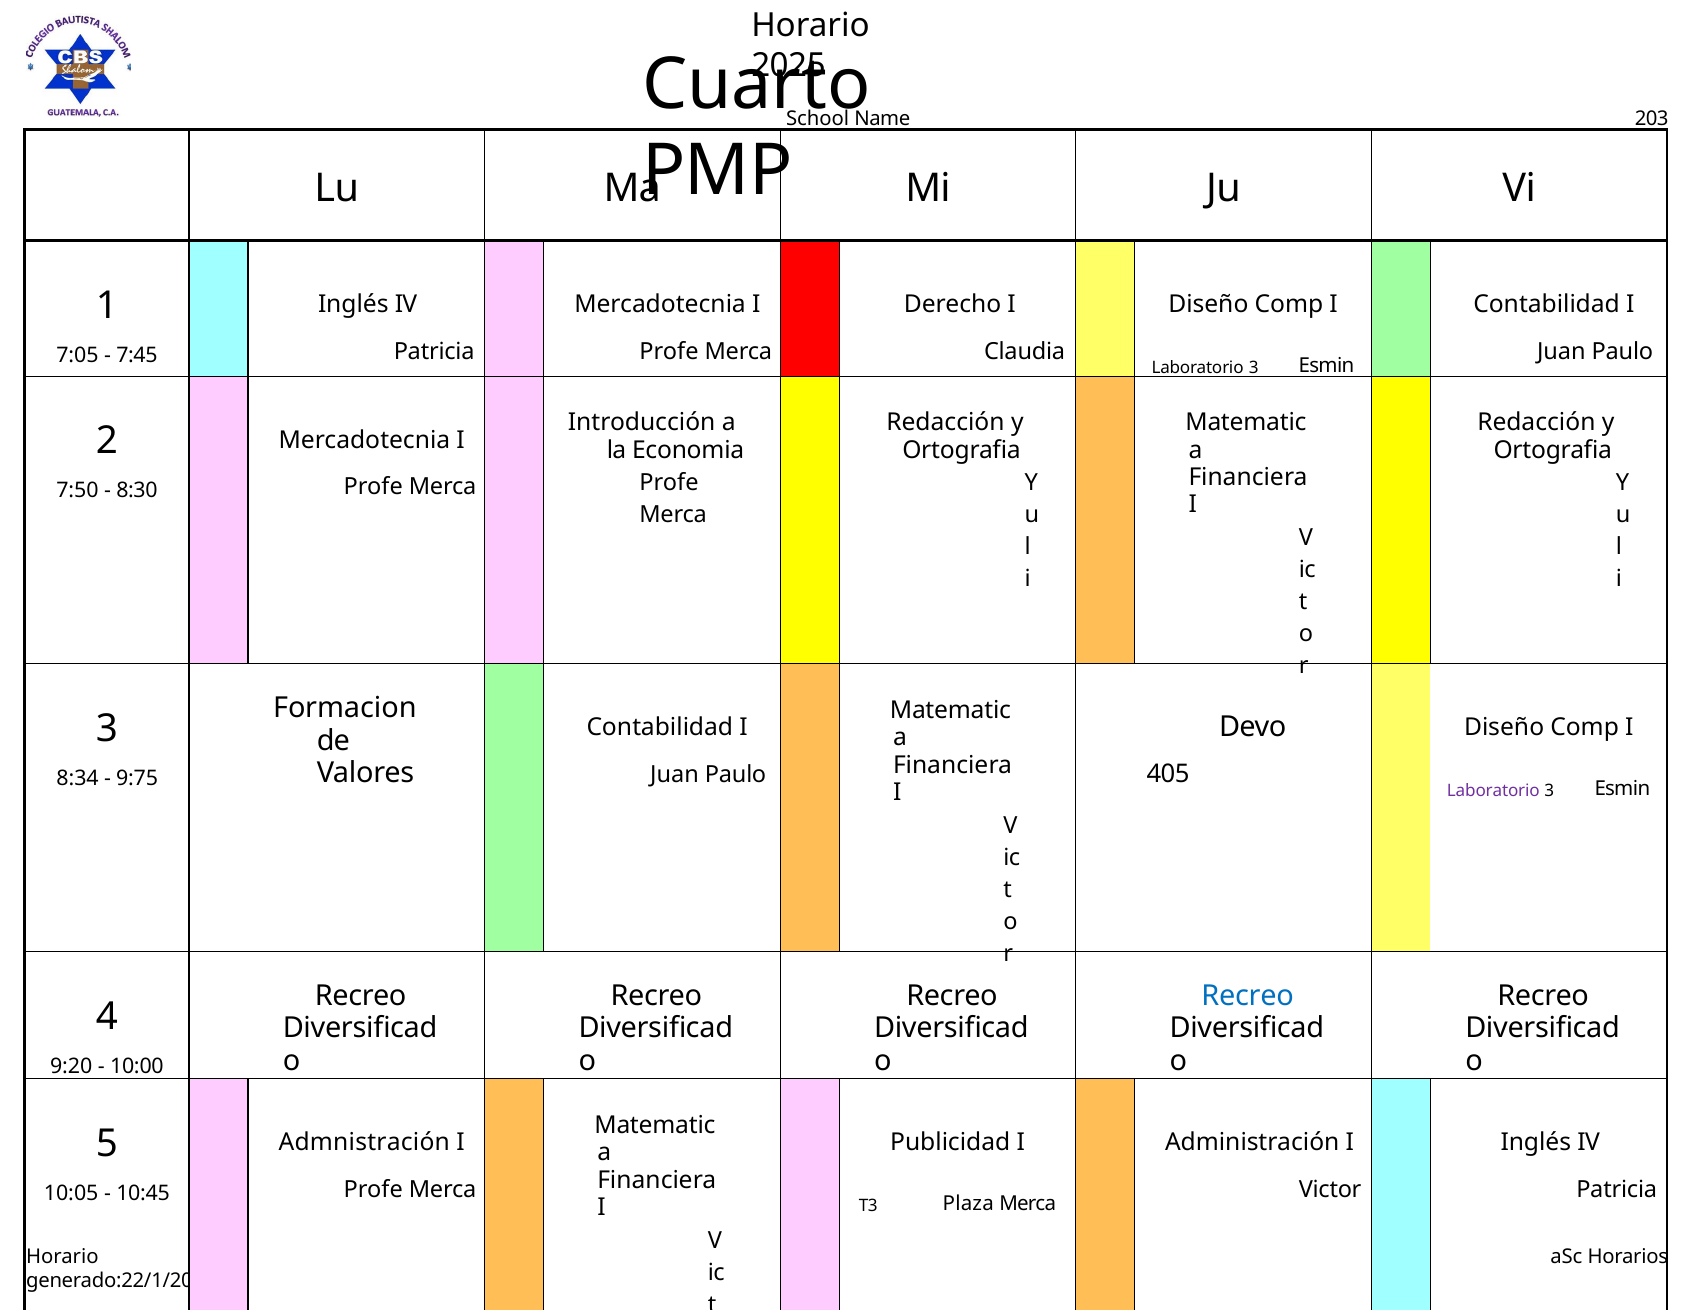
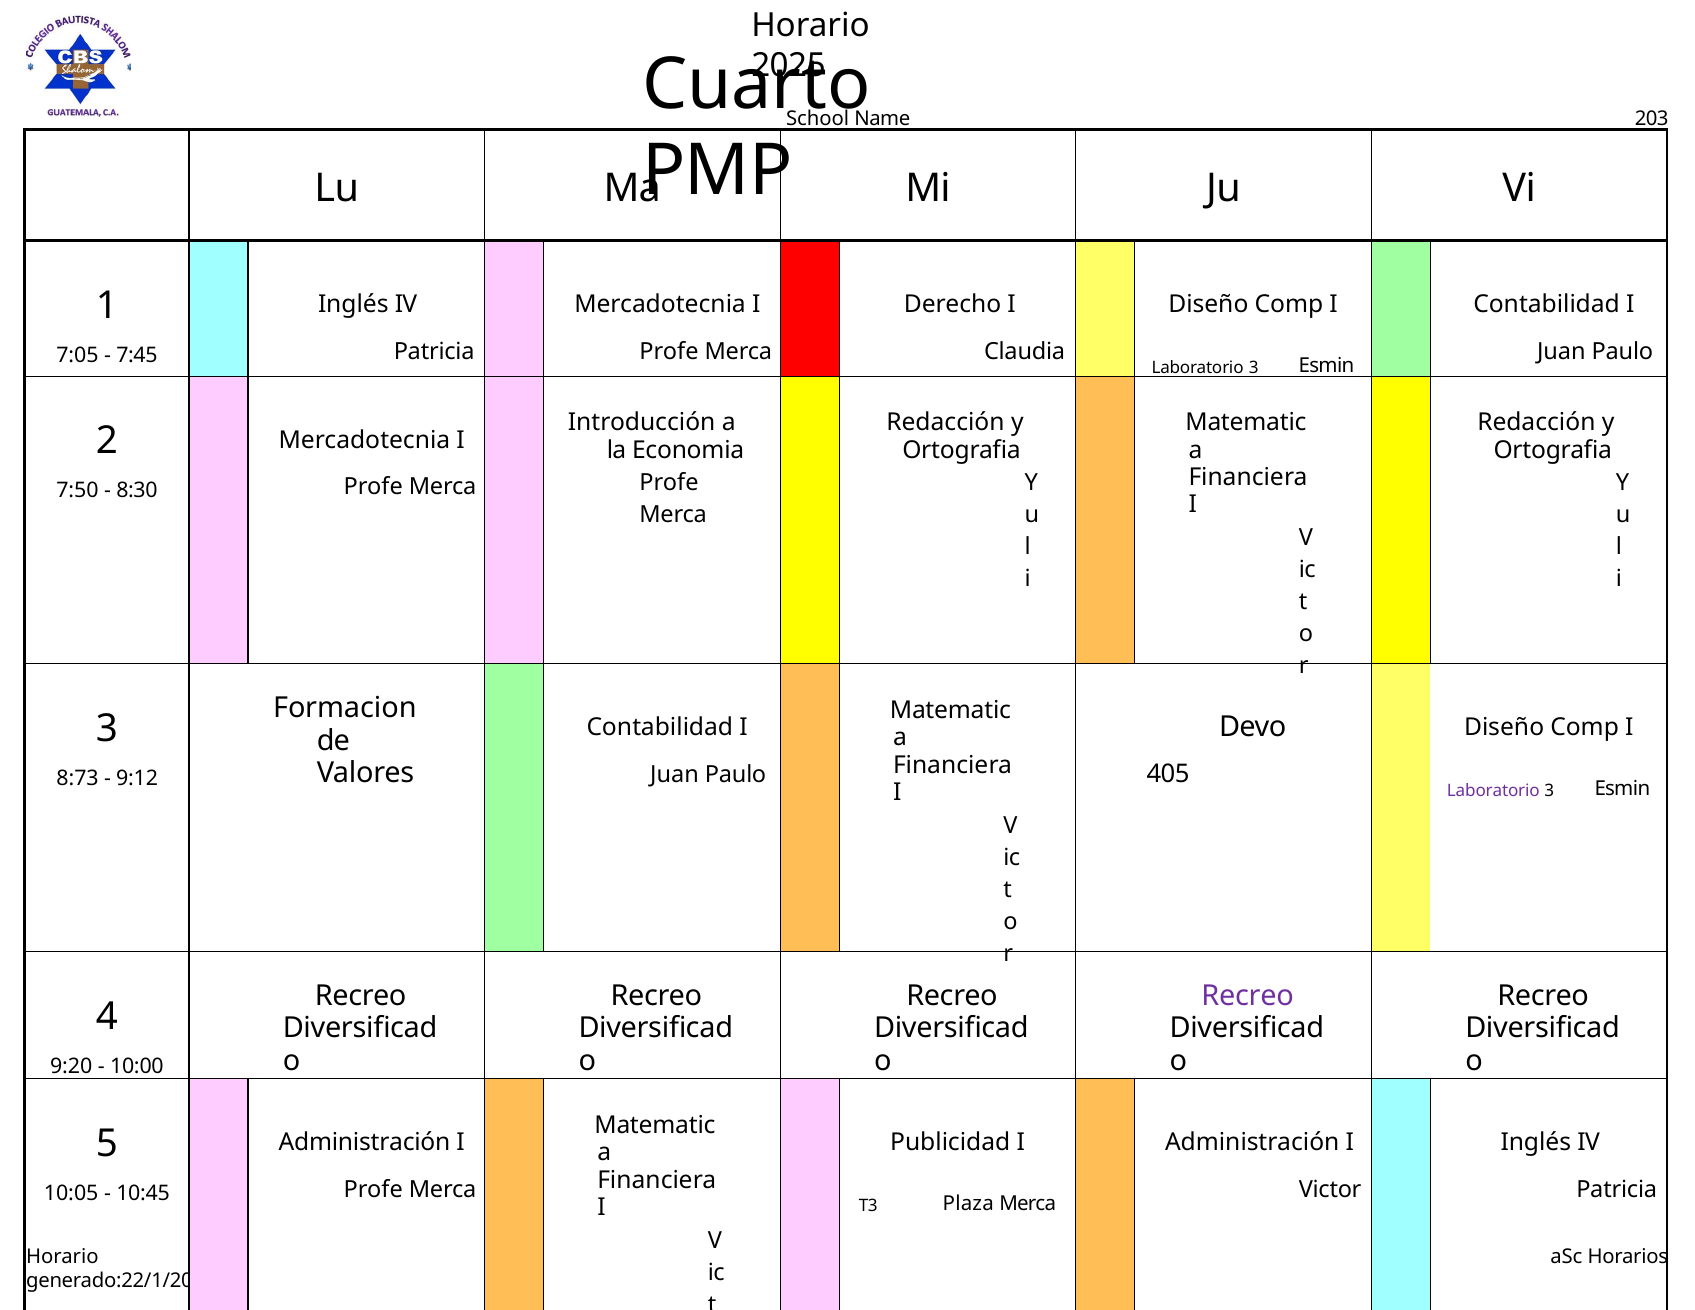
8:34: 8:34 -> 8:73
9:75: 9:75 -> 9:12
Recreo at (1248, 996) colour: blue -> purple
Admnistración at (364, 1142): Admnistración -> Administración
